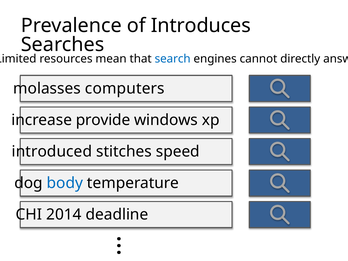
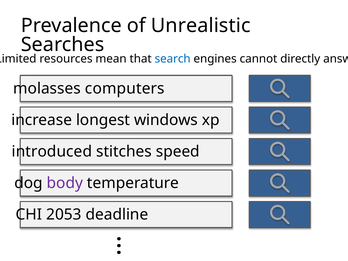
Introduces: Introduces -> Unrealistic
provide: provide -> longest
body colour: blue -> purple
2014: 2014 -> 2053
